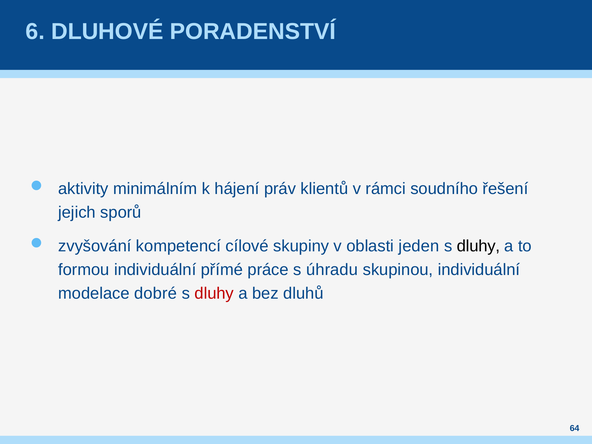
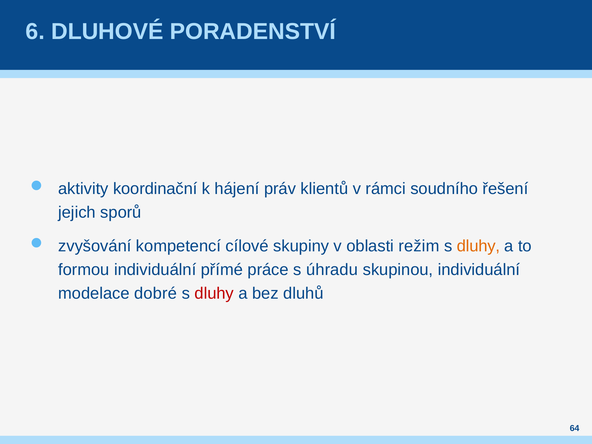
minimálním: minimálním -> koordinační
jeden: jeden -> režim
dluhy at (478, 246) colour: black -> orange
